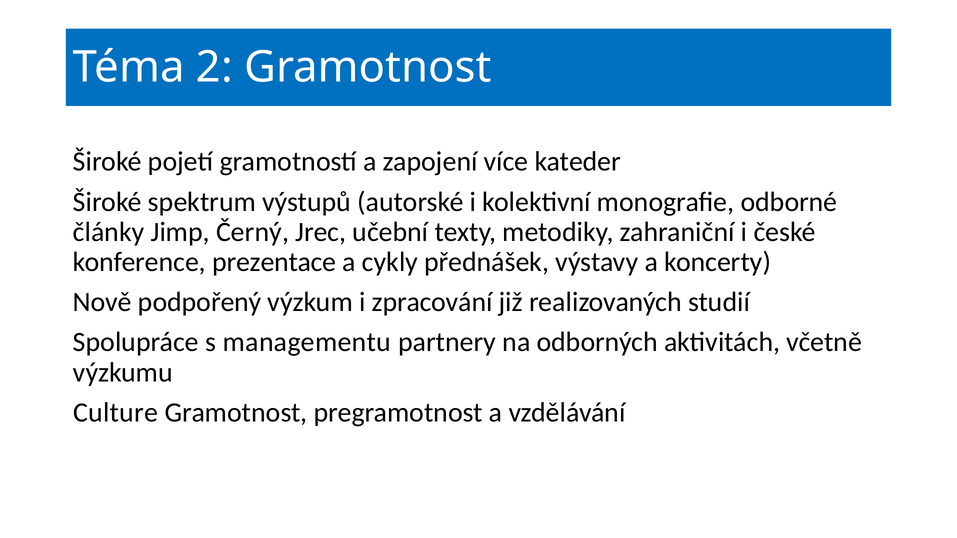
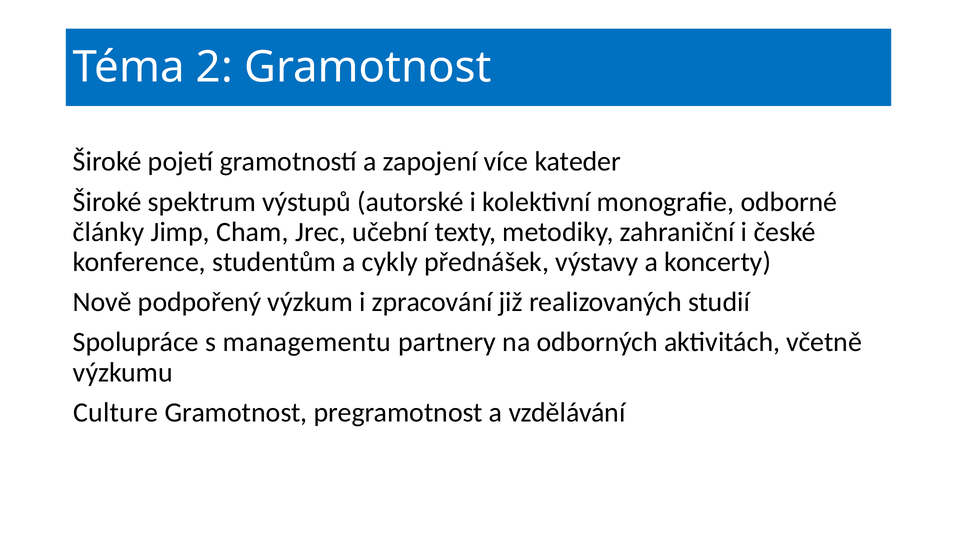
Černý: Černý -> Cham
prezentace: prezentace -> studentům
